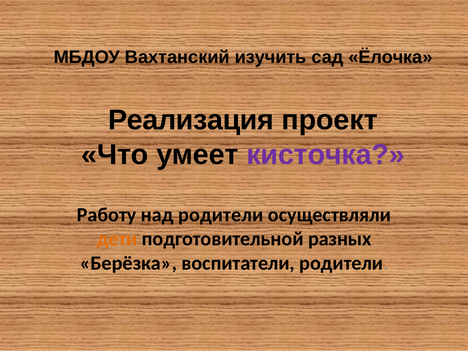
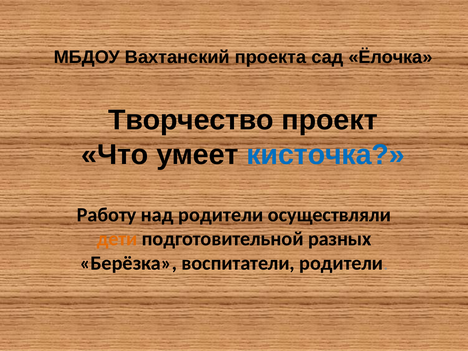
изучить: изучить -> проекта
Реализация: Реализация -> Творчество
кисточка colour: purple -> blue
